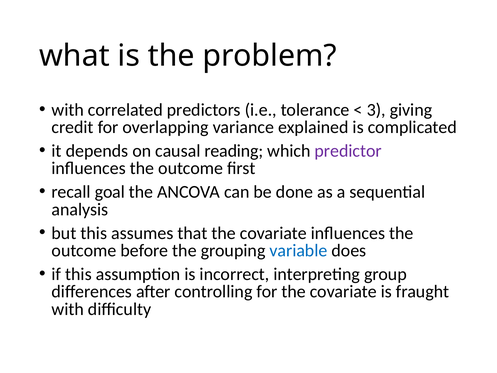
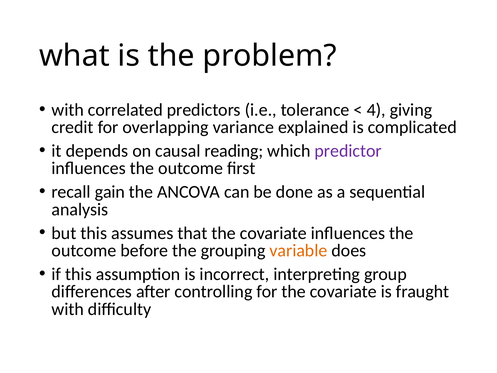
3: 3 -> 4
goal: goal -> gain
variable colour: blue -> orange
